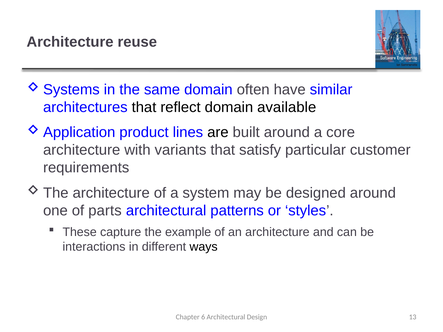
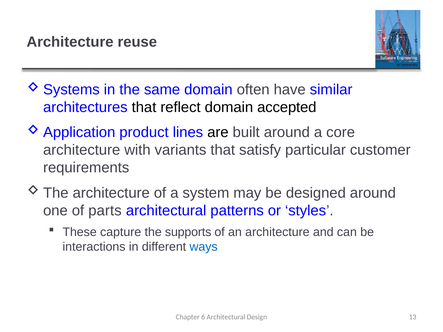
available: available -> accepted
example: example -> supports
ways colour: black -> blue
